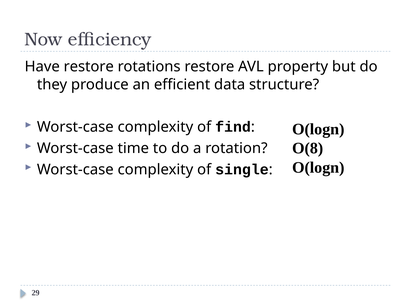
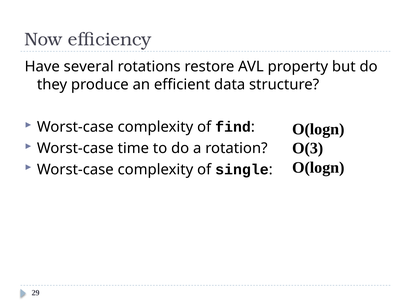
Have restore: restore -> several
O(8: O(8 -> O(3
